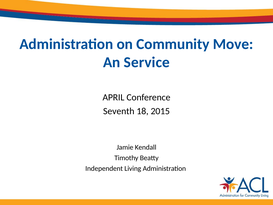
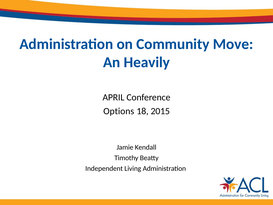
Service: Service -> Heavily
Seventh: Seventh -> Options
